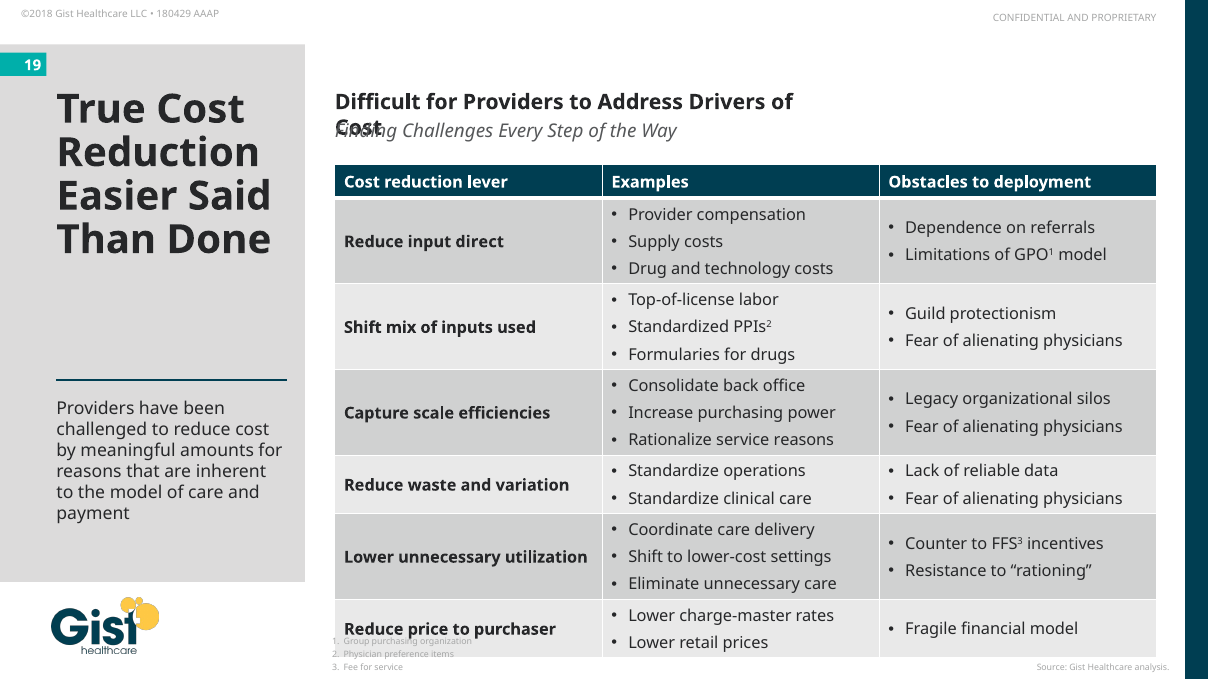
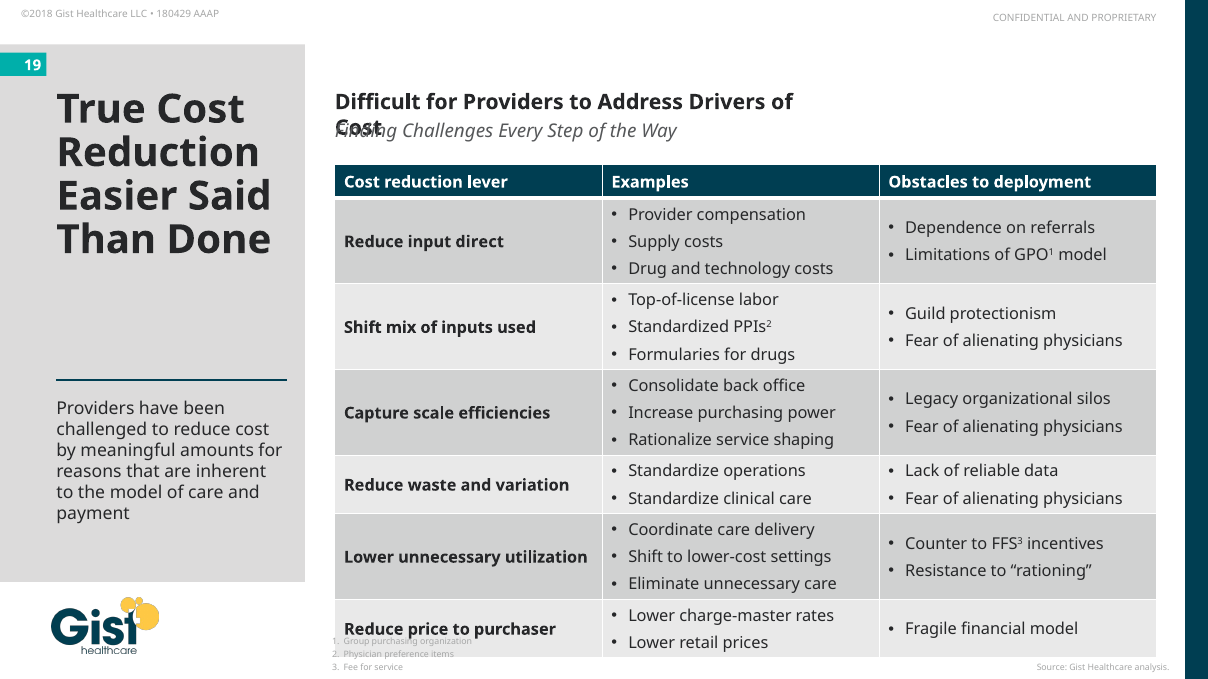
service reasons: reasons -> shaping
